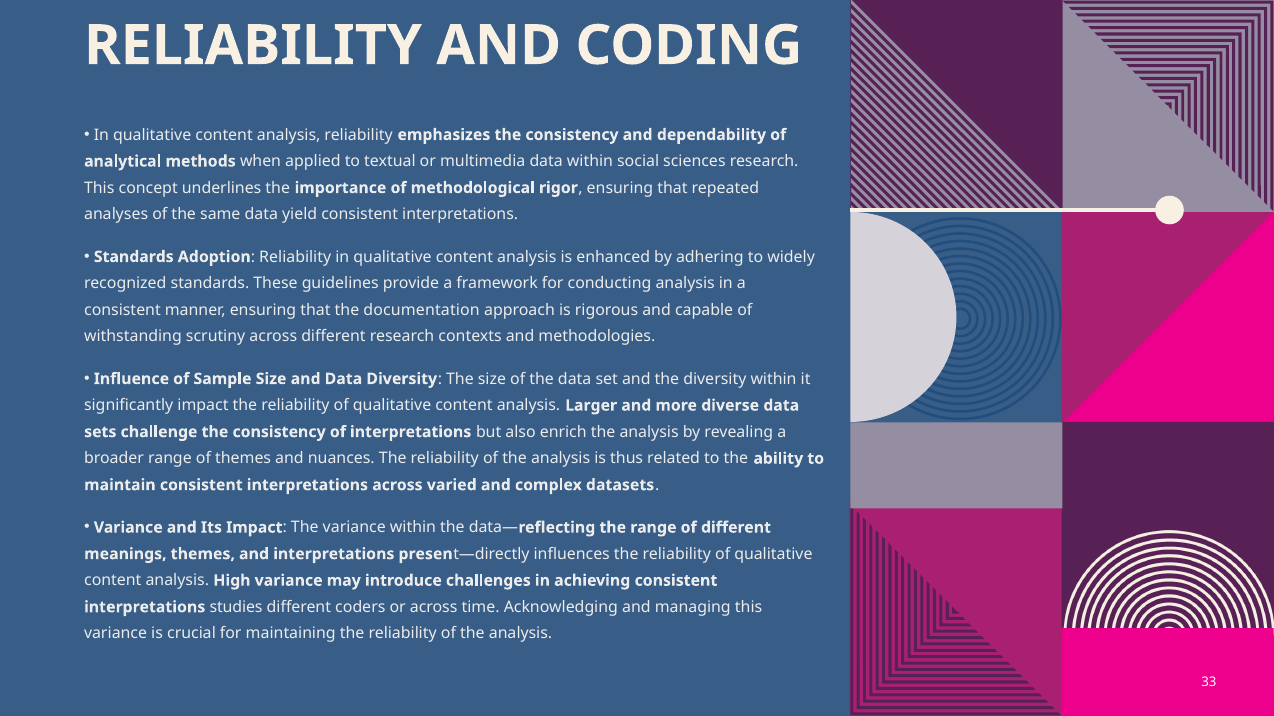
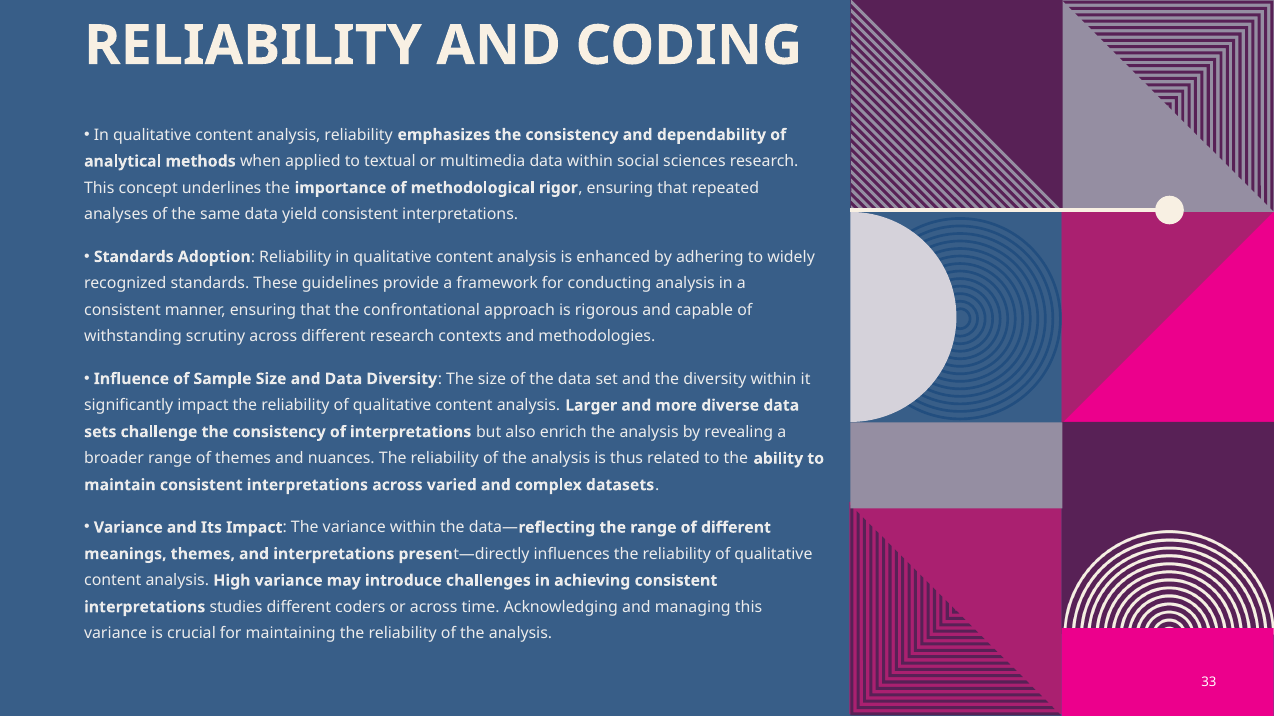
documentation: documentation -> confrontational
